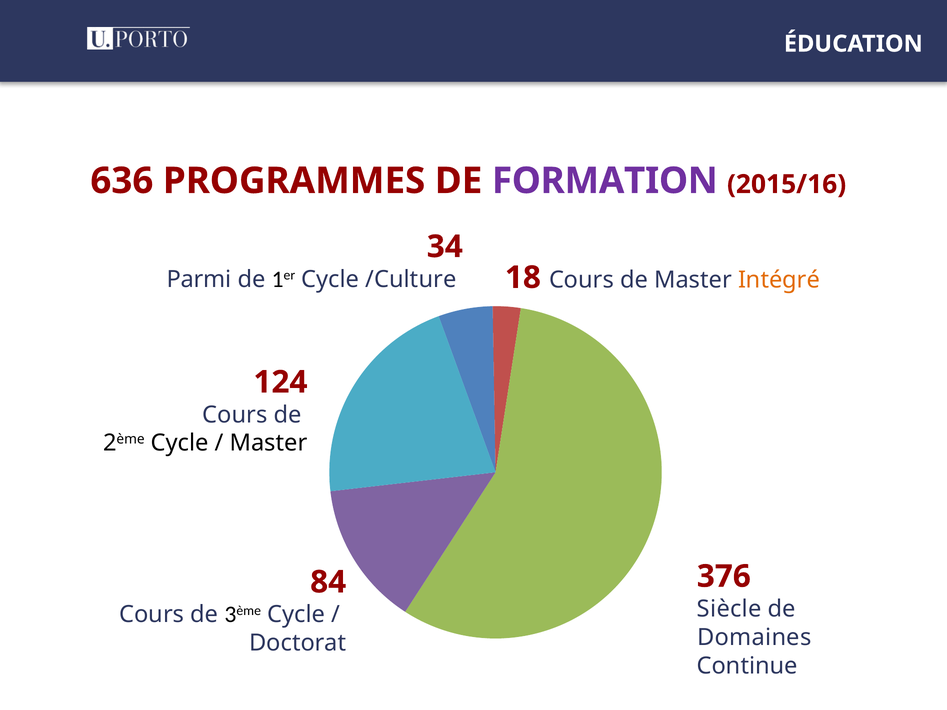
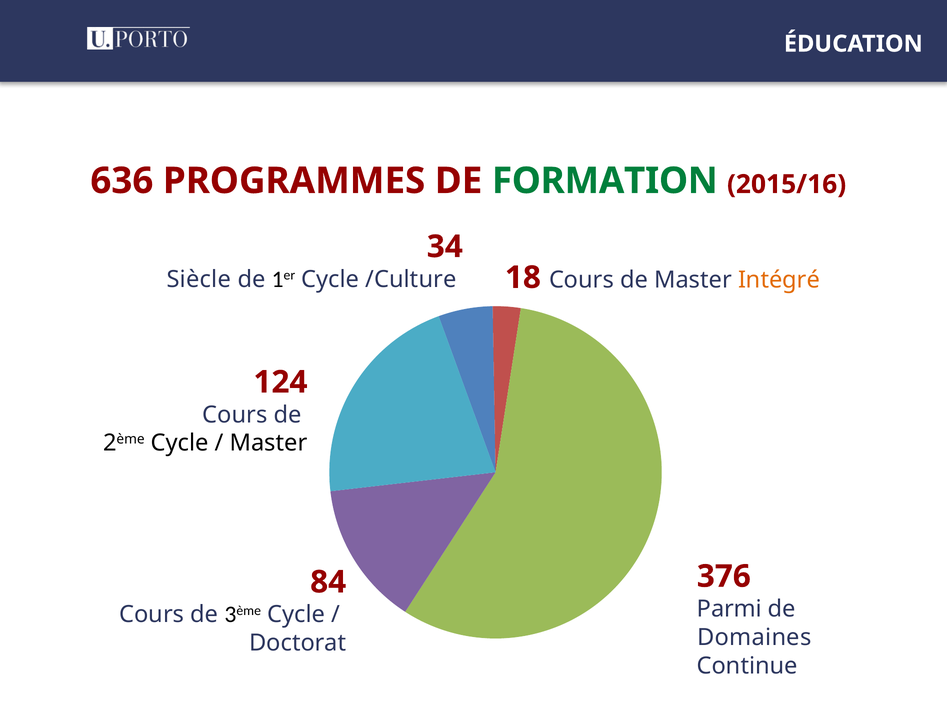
FORMATION colour: purple -> green
Parmi: Parmi -> Siècle
Siècle: Siècle -> Parmi
